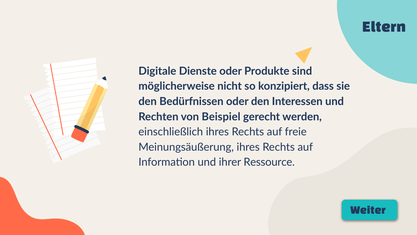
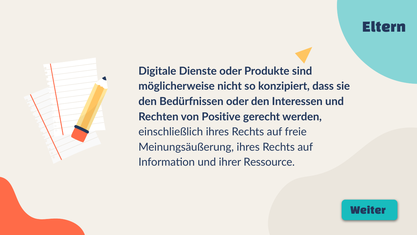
Beispiel: Beispiel -> Positive
